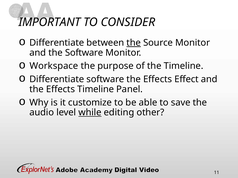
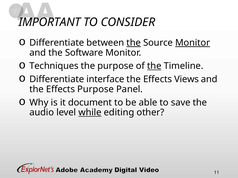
Monitor at (193, 43) underline: none -> present
Workspace: Workspace -> Techniques
the at (154, 66) underline: none -> present
Differentiate software: software -> interface
Effect: Effect -> Views
Effects Timeline: Timeline -> Purpose
customize: customize -> document
